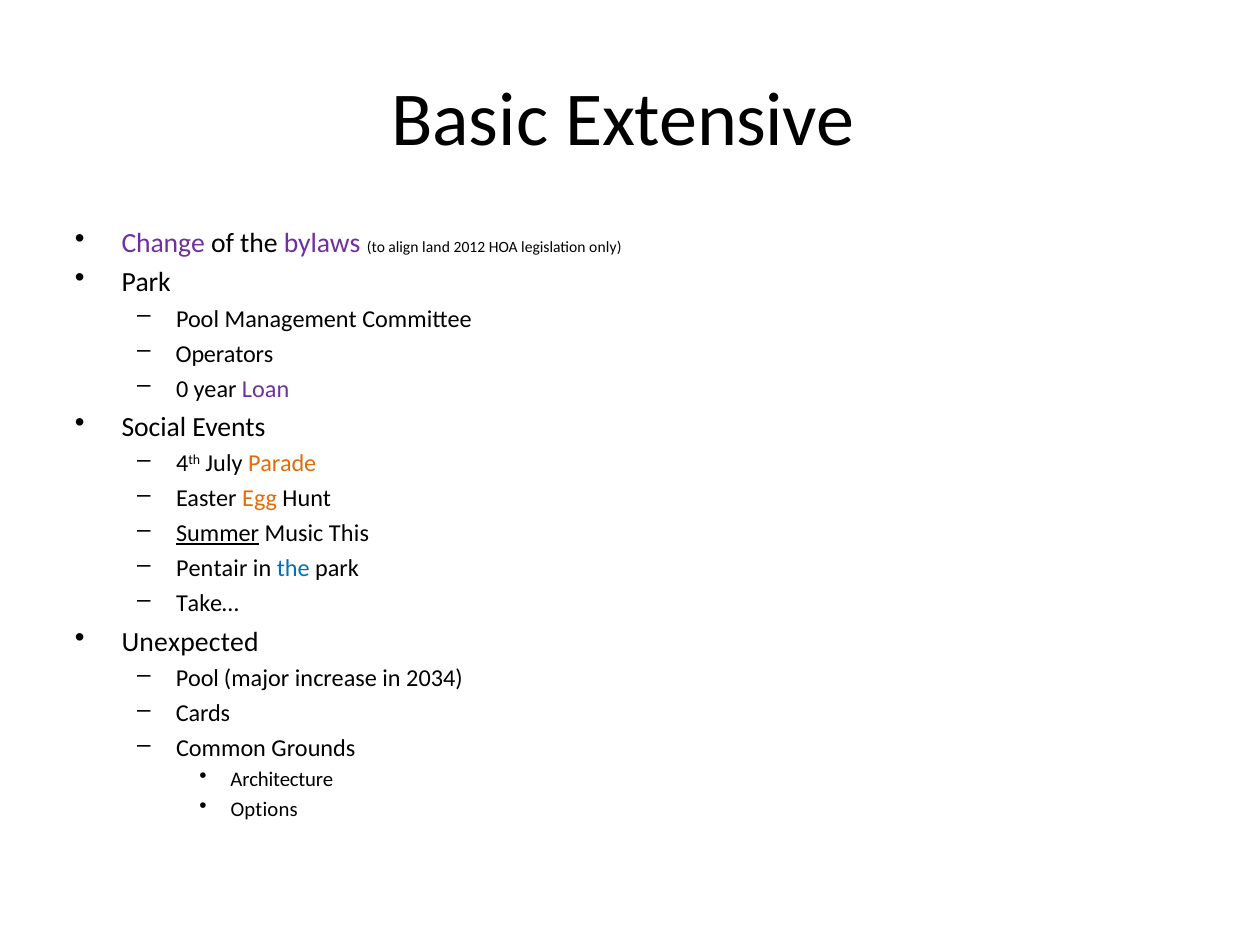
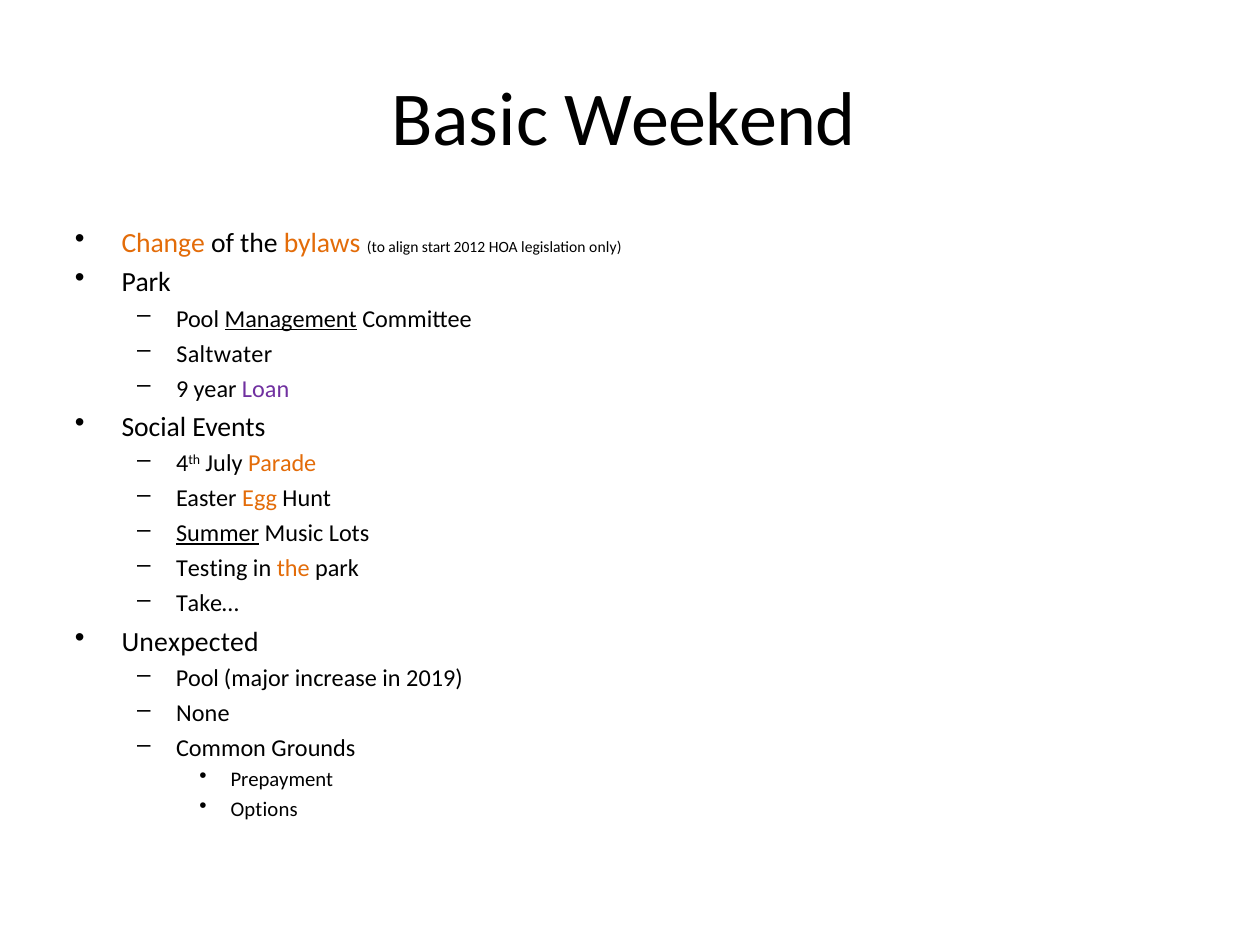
Extensive: Extensive -> Weekend
Change colour: purple -> orange
bylaws colour: purple -> orange
land: land -> start
Management underline: none -> present
Operators: Operators -> Saltwater
0: 0 -> 9
This: This -> Lots
Pentair: Pentair -> Testing
the at (293, 568) colour: blue -> orange
2034: 2034 -> 2019
Cards: Cards -> None
Architecture: Architecture -> Prepayment
